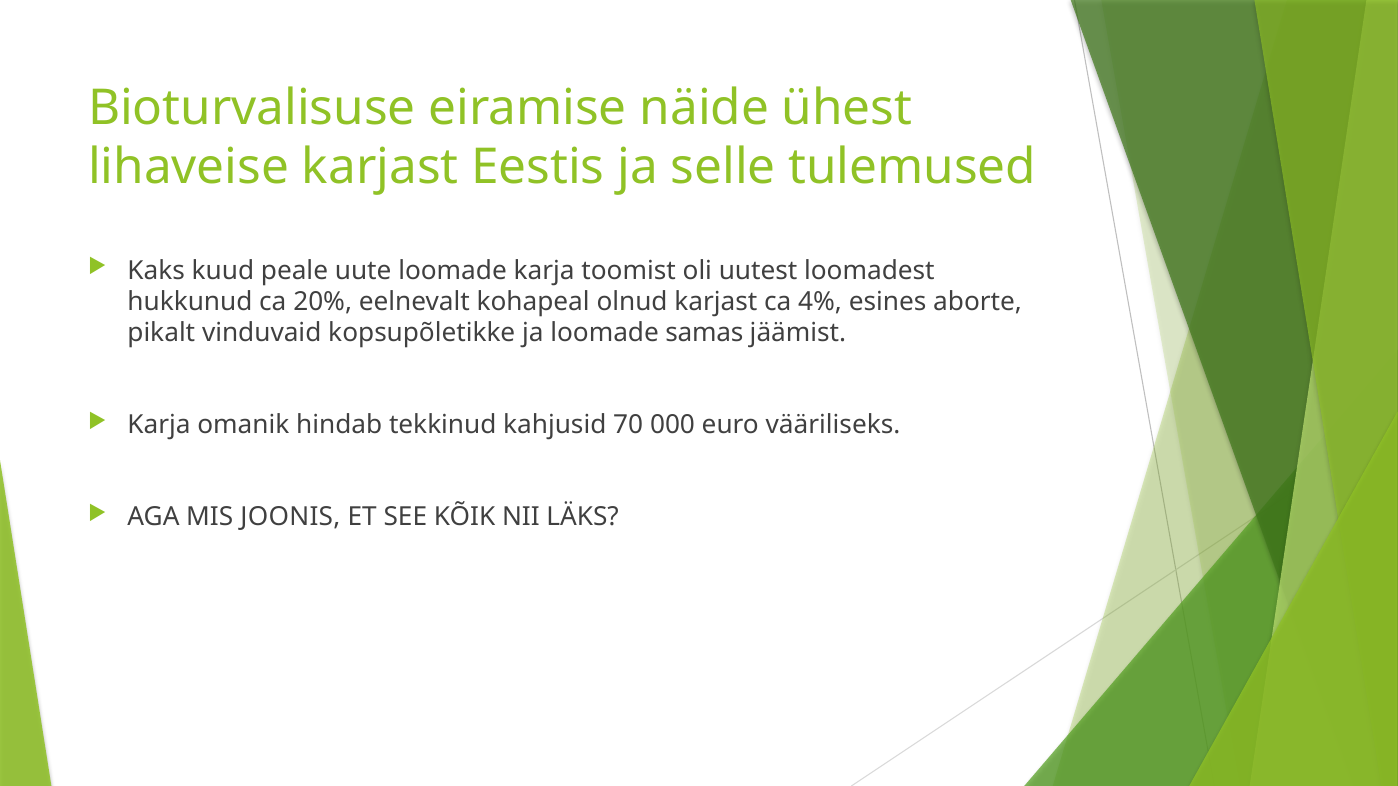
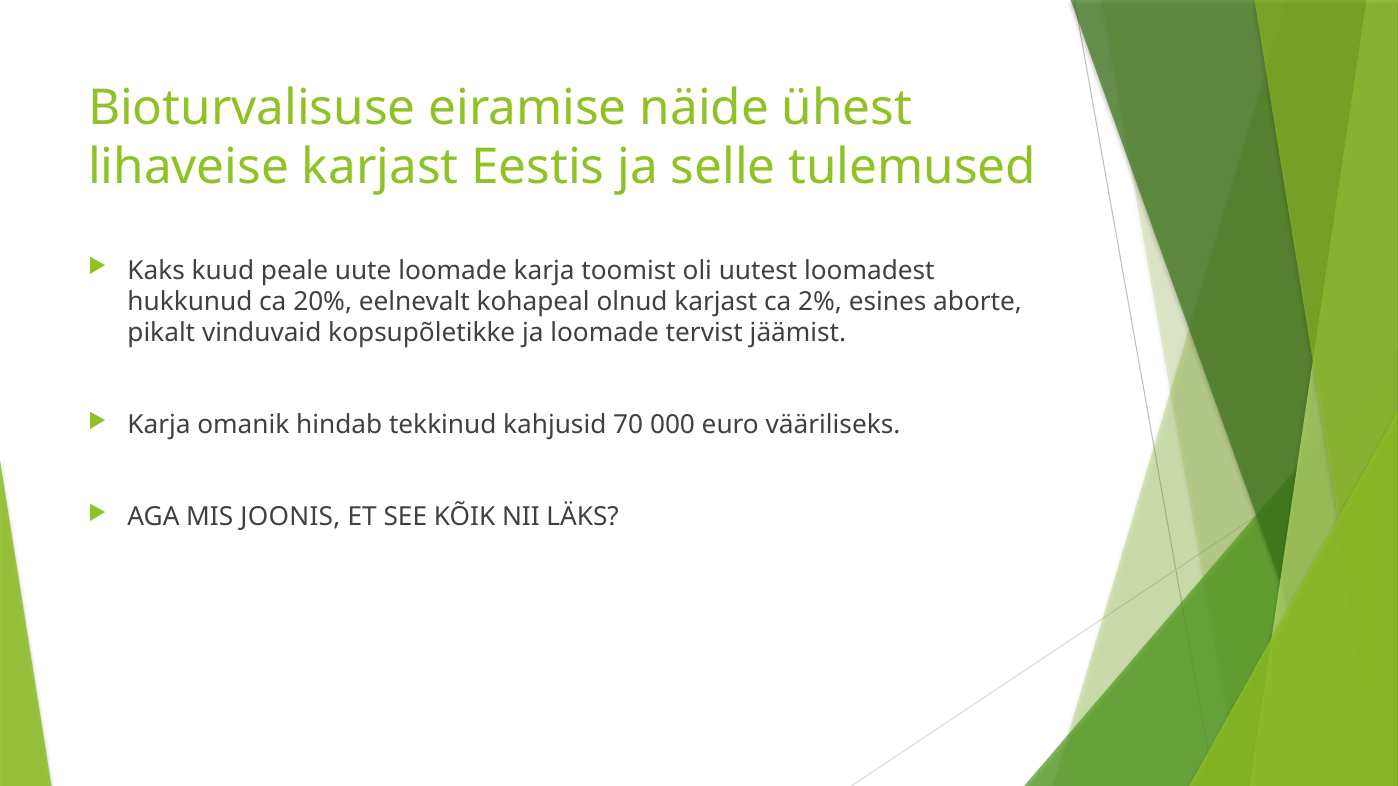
4%: 4% -> 2%
samas: samas -> tervist
